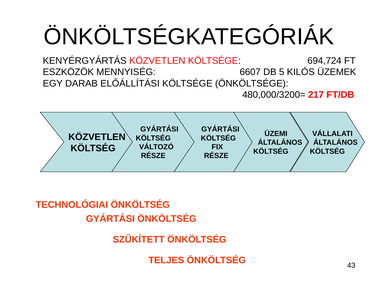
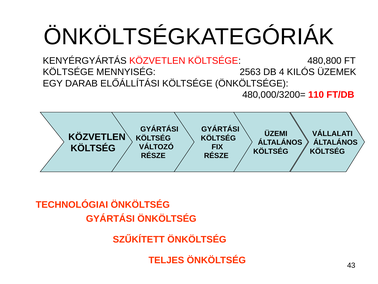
694,724: 694,724 -> 480,800
ESZKÖZÖK at (68, 72): ESZKÖZÖK -> KÖLTSÉGE
6607: 6607 -> 2563
5: 5 -> 4
217: 217 -> 110
